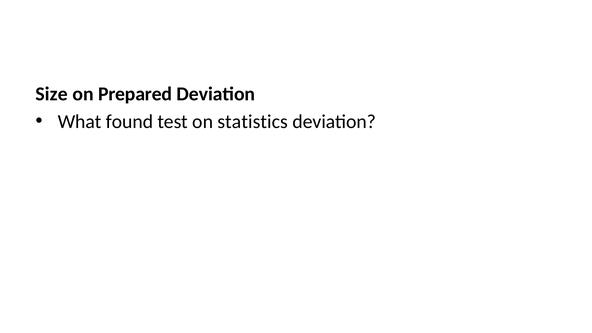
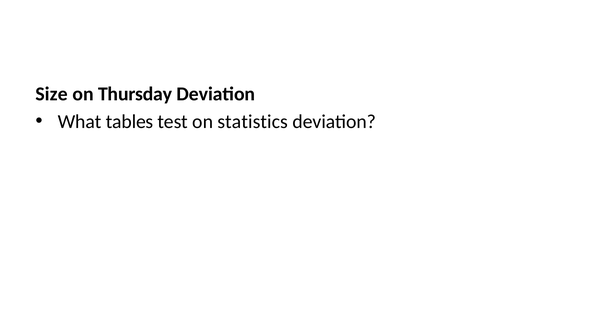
Prepared: Prepared -> Thursday
found: found -> tables
